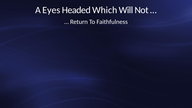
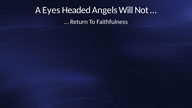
Which: Which -> Angels
